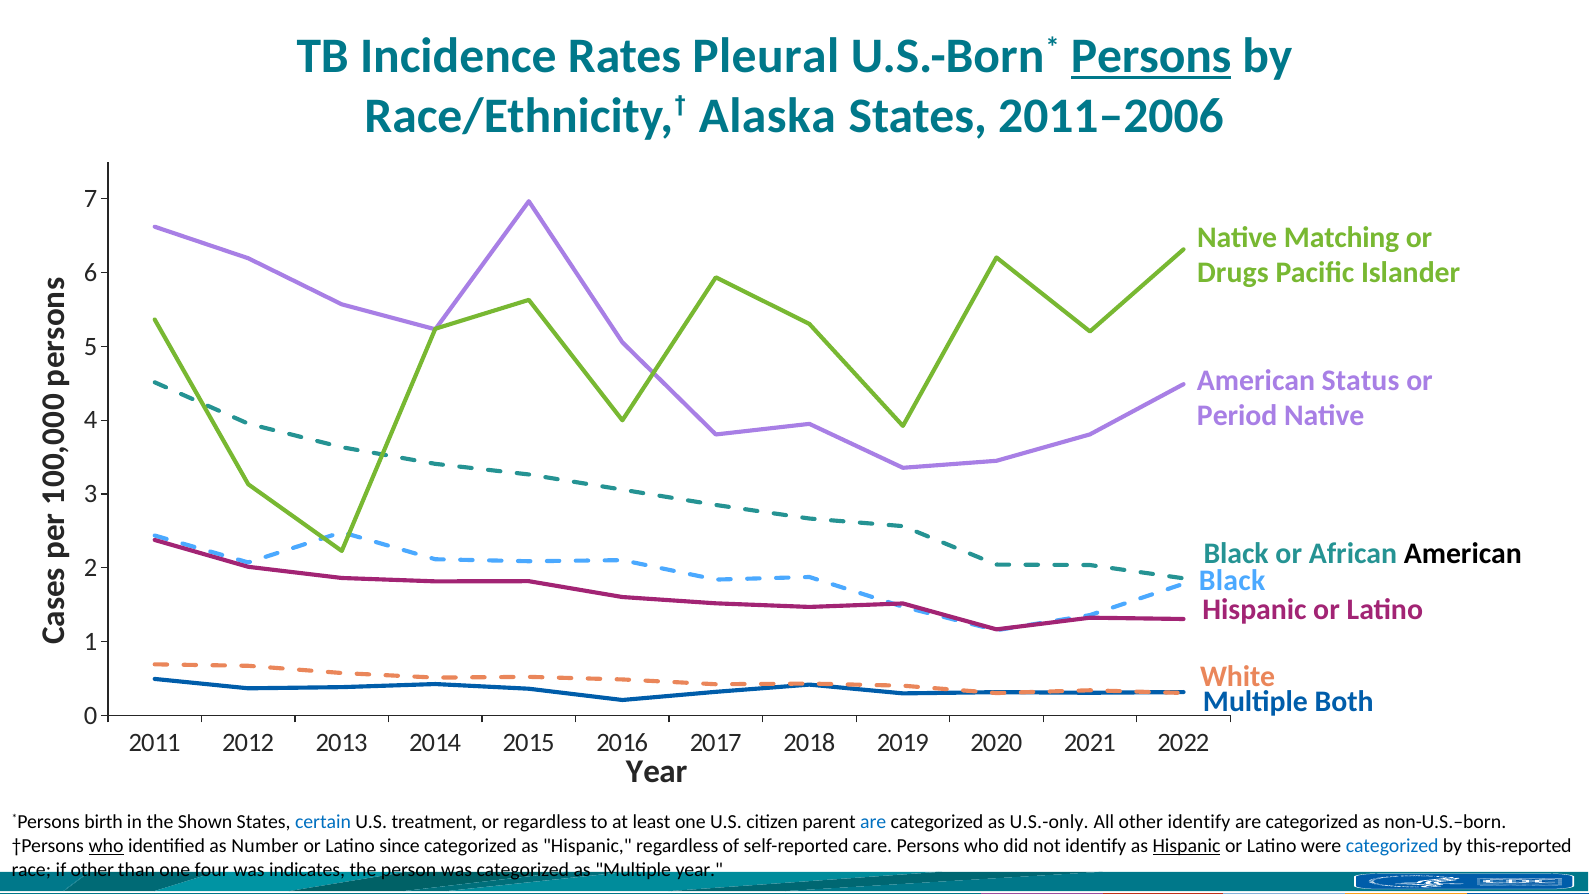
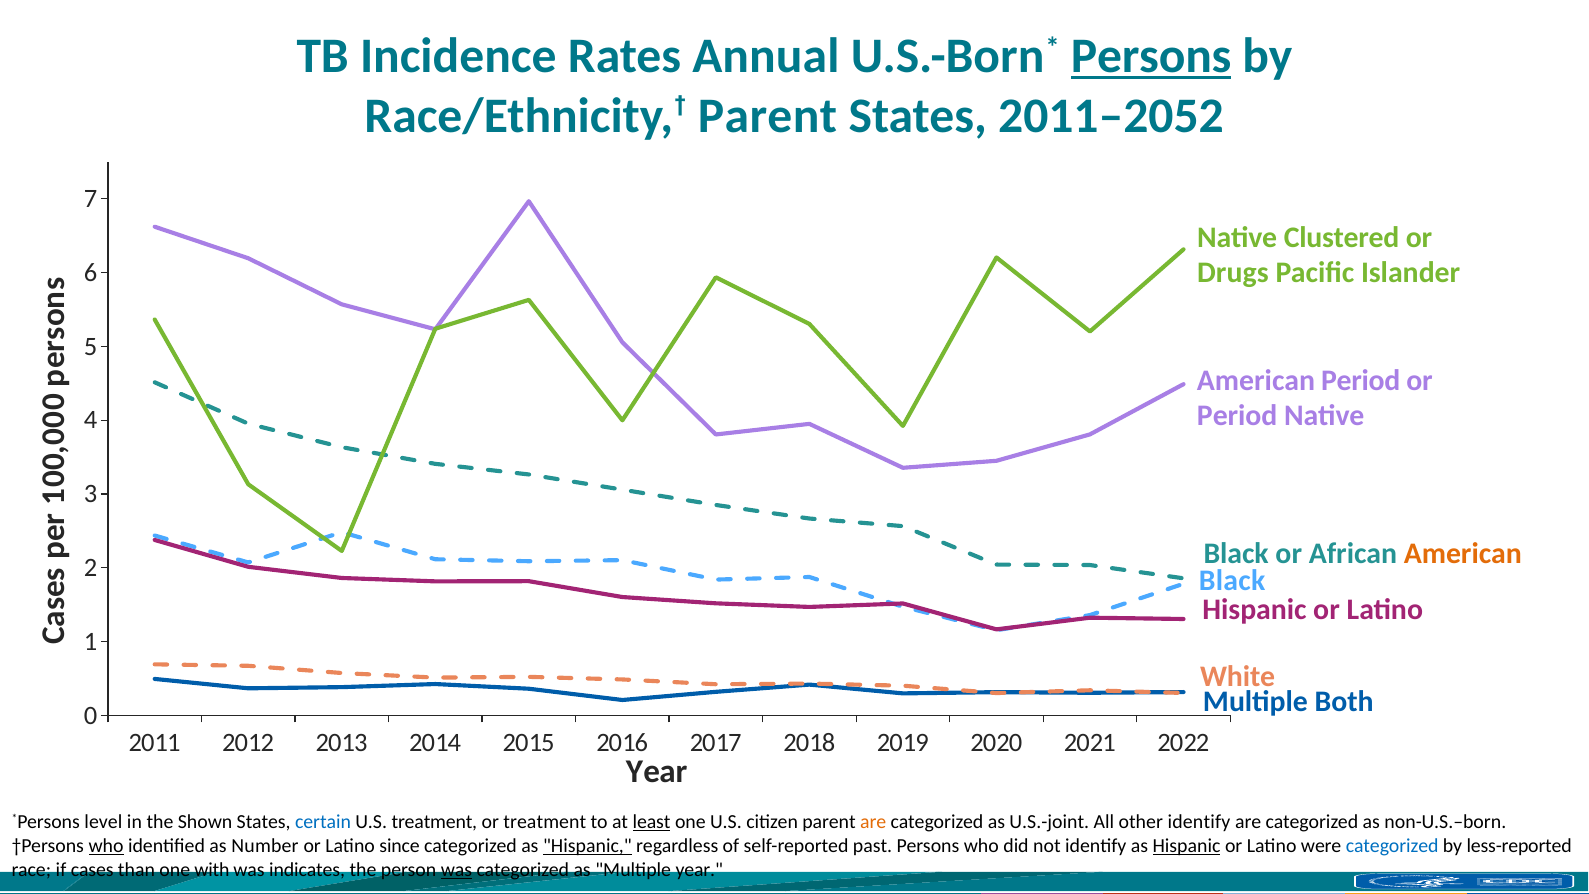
Pleural: Pleural -> Annual
Race/Ethnicity,† Alaska: Alaska -> Parent
2011–2006: 2011–2006 -> 2011–2052
Matching: Matching -> Clustered
American Status: Status -> Period
American at (1463, 553) colour: black -> orange
birth: birth -> level
or regardless: regardless -> treatment
least underline: none -> present
are at (873, 822) colour: blue -> orange
U.S.-only: U.S.-only -> U.S.-joint
Hispanic at (587, 846) underline: none -> present
care: care -> past
this-reported: this-reported -> less-reported
if other: other -> cases
four: four -> with
was at (456, 870) underline: none -> present
